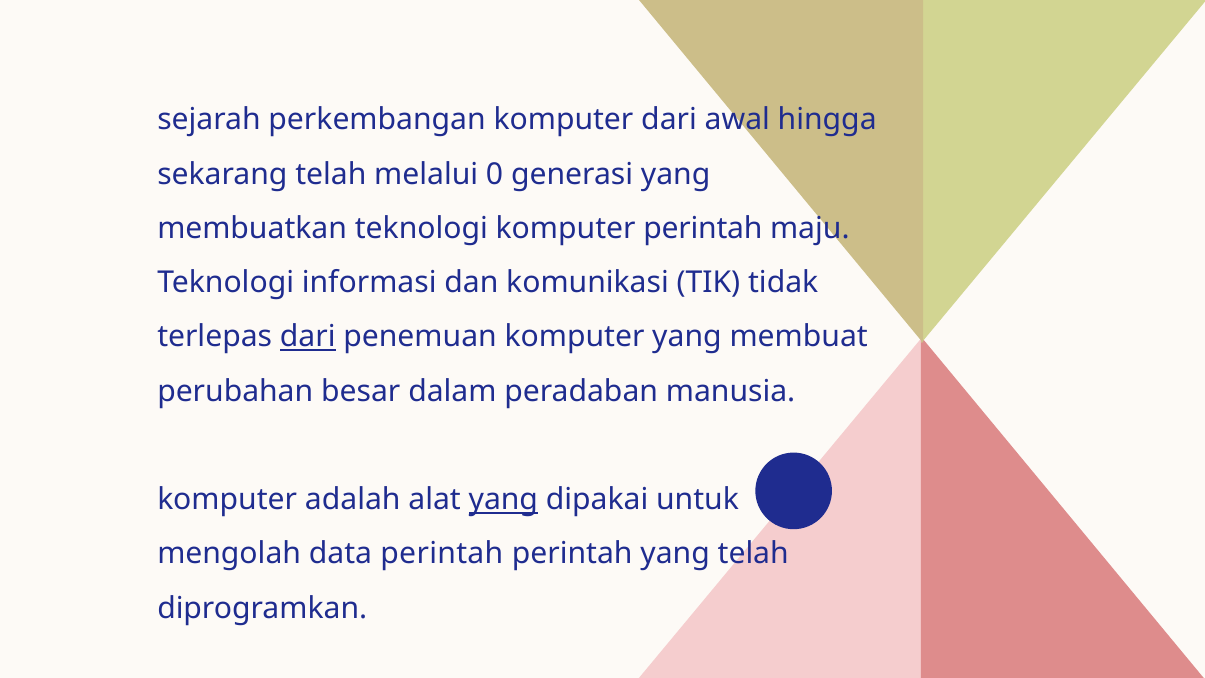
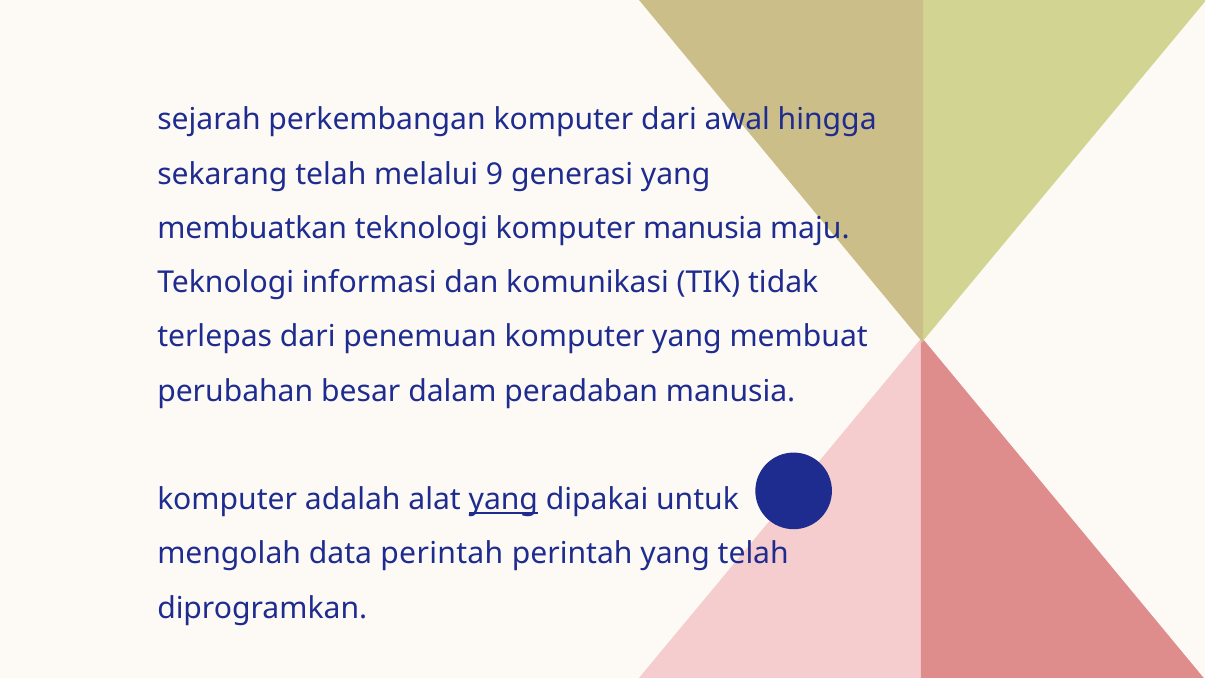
0: 0 -> 9
komputer perintah: perintah -> manusia
dari at (308, 337) underline: present -> none
